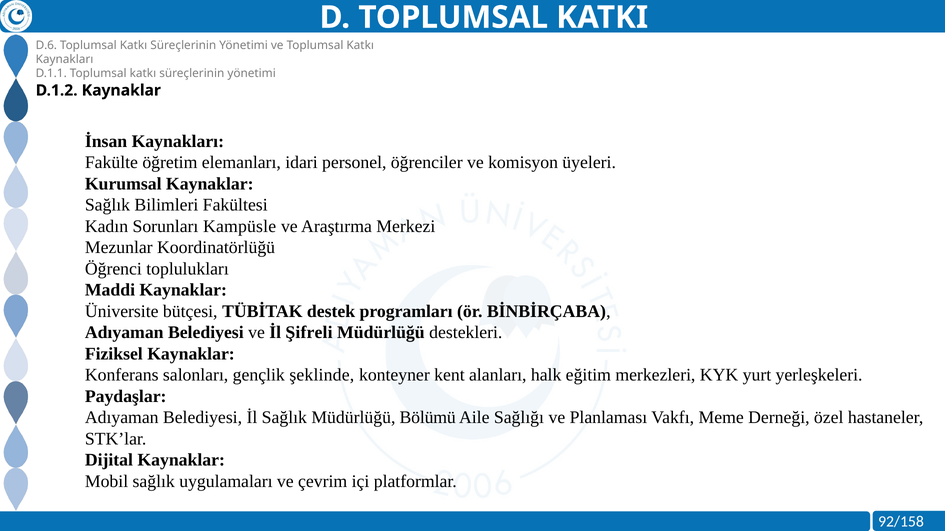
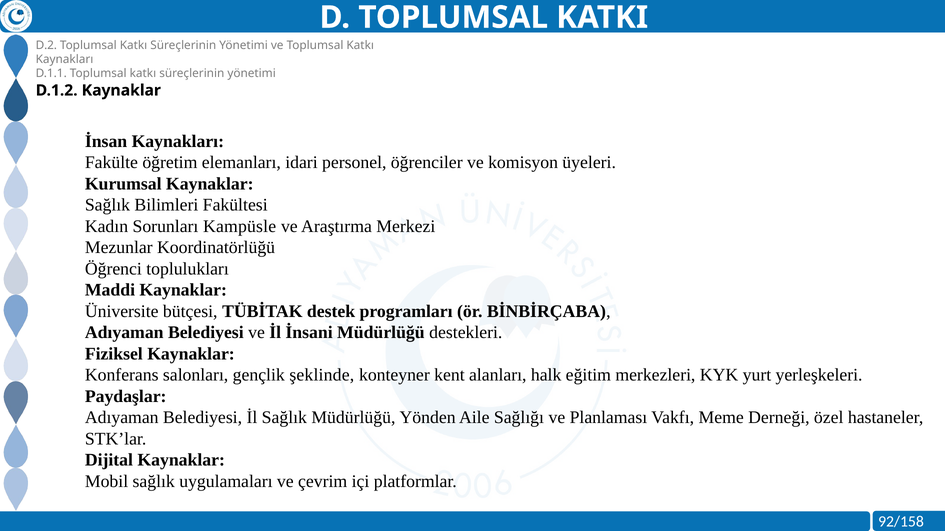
D.6: D.6 -> D.2
Şifreli: Şifreli -> İnsani
Bölümü: Bölümü -> Yönden
